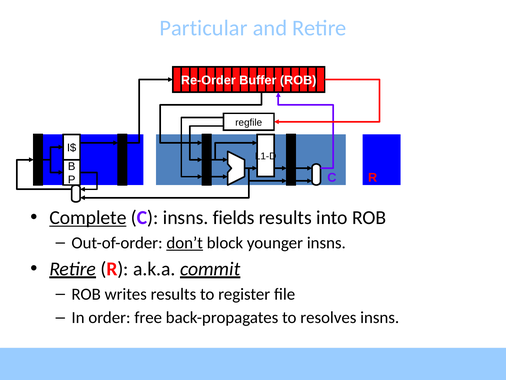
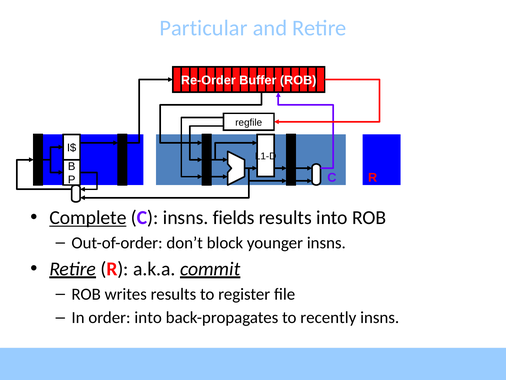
don’t underline: present -> none
order free: free -> into
resolves: resolves -> recently
